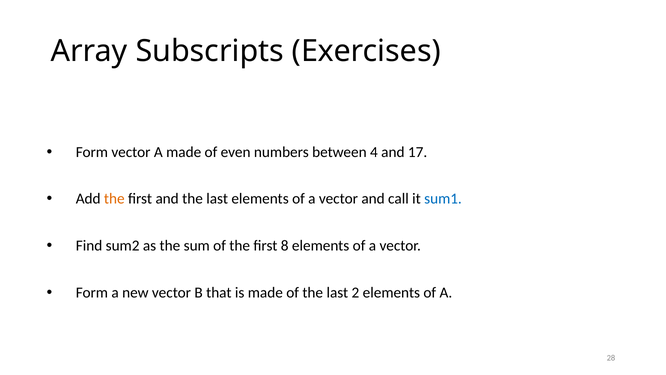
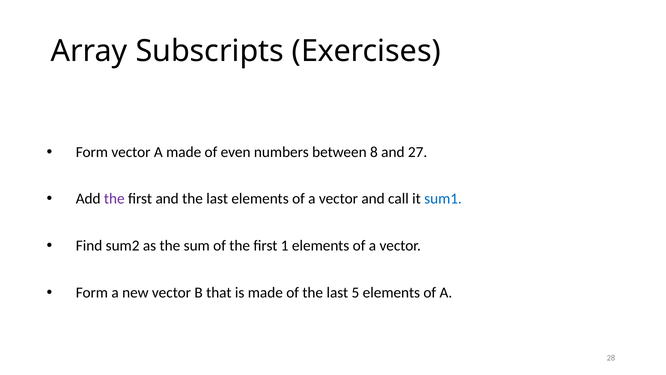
4: 4 -> 8
17: 17 -> 27
the at (114, 199) colour: orange -> purple
8: 8 -> 1
2: 2 -> 5
